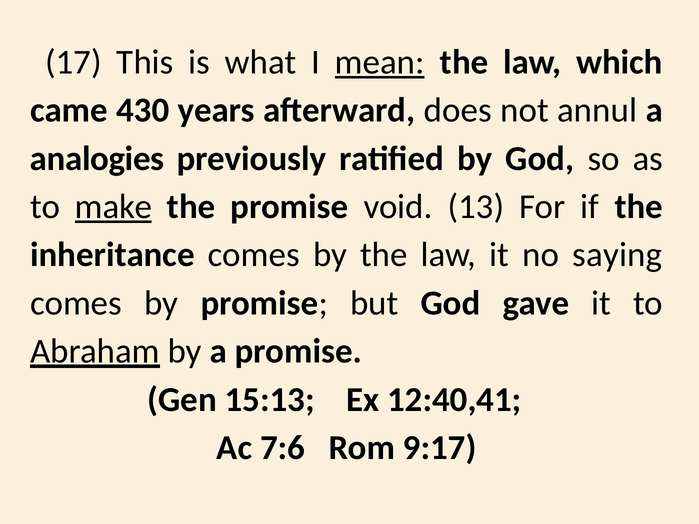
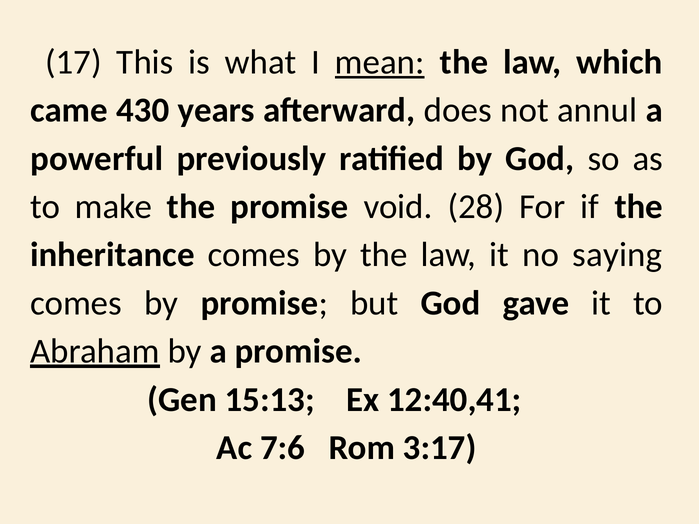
analogies: analogies -> powerful
make underline: present -> none
13: 13 -> 28
9:17: 9:17 -> 3:17
